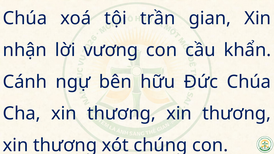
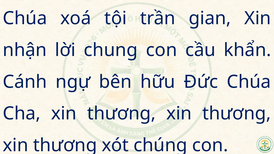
vương: vương -> chung
